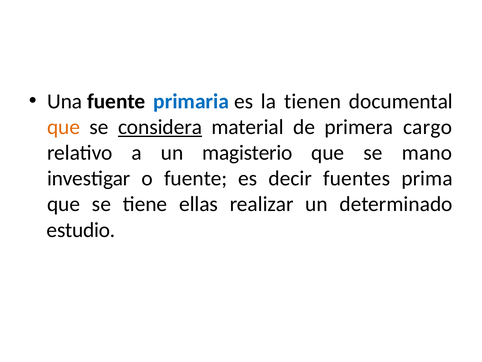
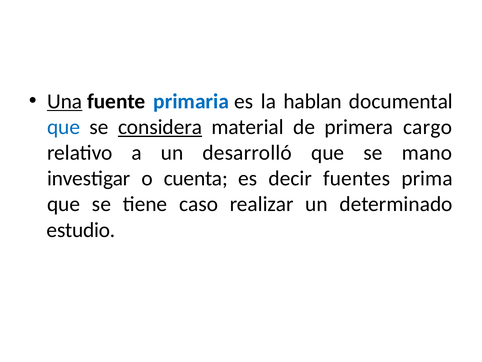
Una underline: none -> present
tienen: tienen -> hablan
que at (64, 127) colour: orange -> blue
magisterio: magisterio -> desarrolló
o fuente: fuente -> cuenta
ellas: ellas -> caso
